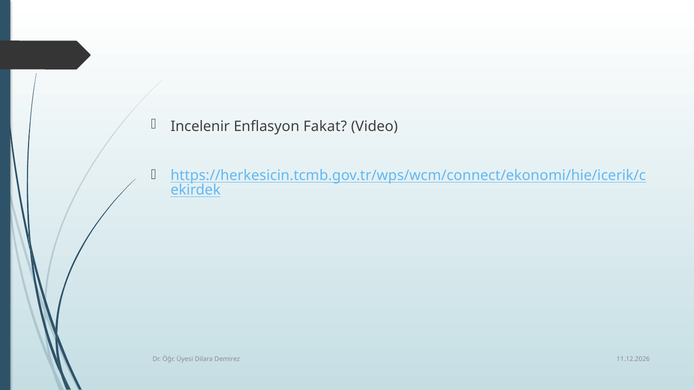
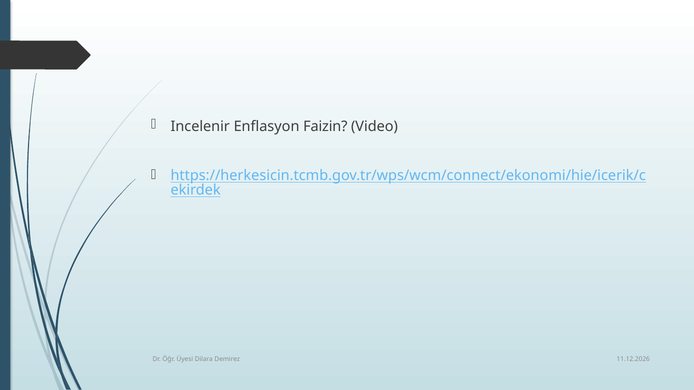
Fakat: Fakat -> Faizin
